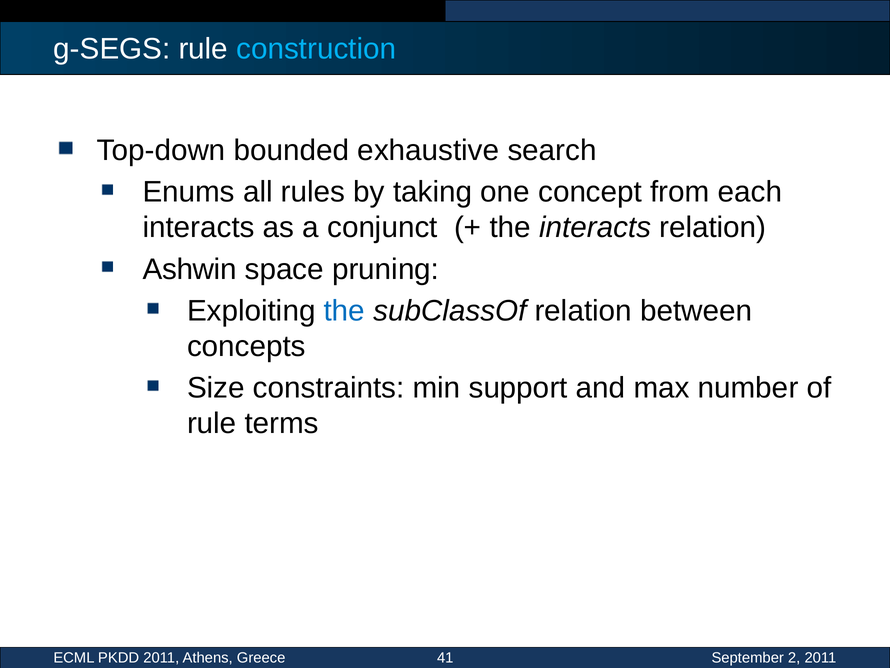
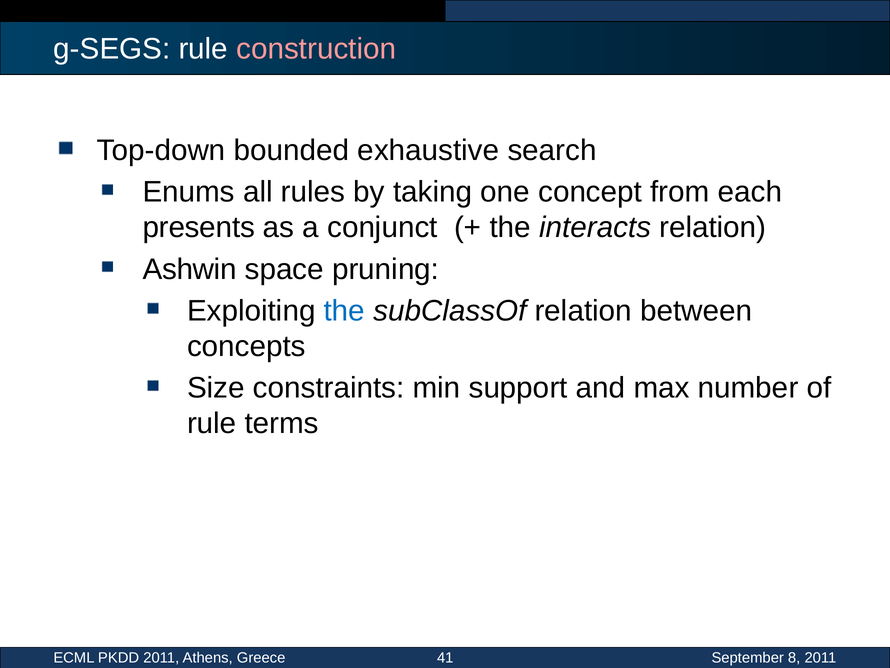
construction colour: light blue -> pink
interacts at (199, 228): interacts -> presents
2: 2 -> 8
